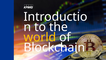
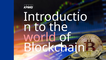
world colour: yellow -> pink
